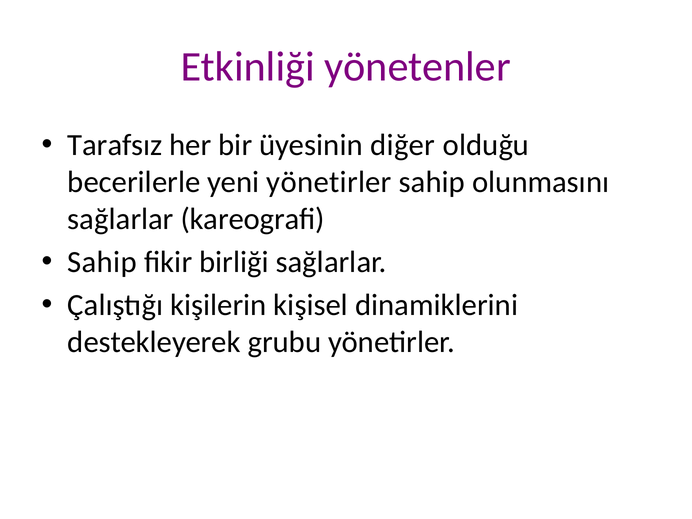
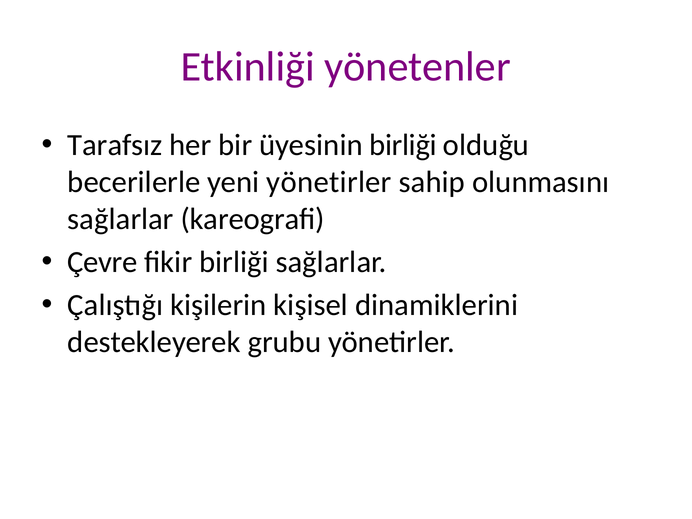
üyesinin diğer: diğer -> birliği
Sahip at (102, 262): Sahip -> Çevre
